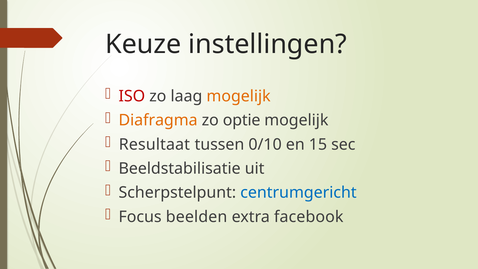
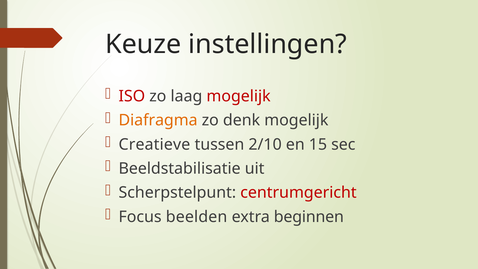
mogelijk at (239, 96) colour: orange -> red
optie: optie -> denk
Resultaat: Resultaat -> Creatieve
0/10: 0/10 -> 2/10
centrumgericht colour: blue -> red
facebook: facebook -> beginnen
